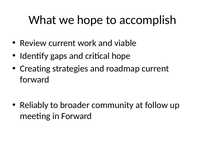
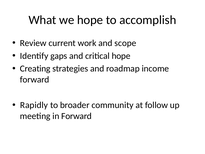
viable: viable -> scope
roadmap current: current -> income
Reliably: Reliably -> Rapidly
